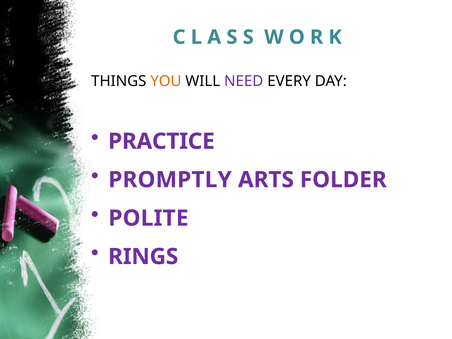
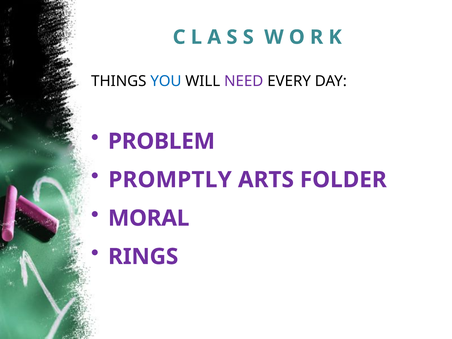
YOU colour: orange -> blue
PRACTICE: PRACTICE -> PROBLEM
POLITE: POLITE -> MORAL
